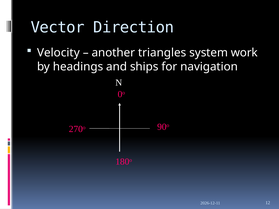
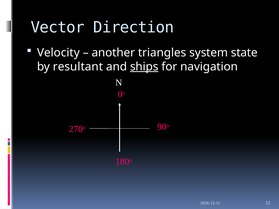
work: work -> state
headings: headings -> resultant
ships underline: none -> present
